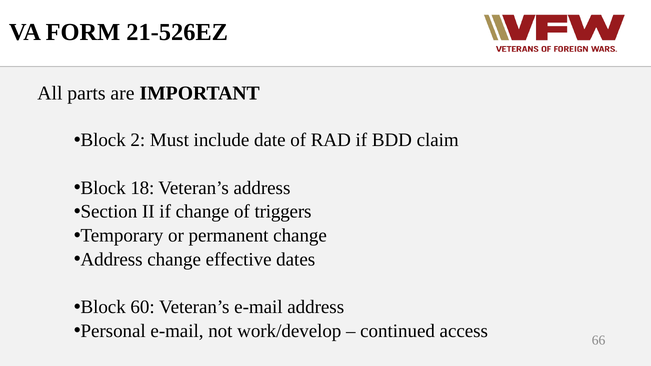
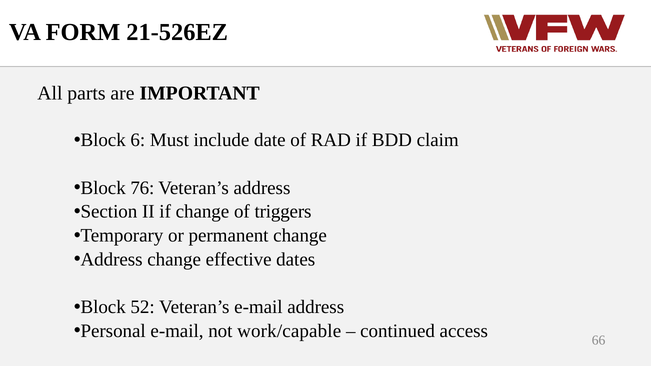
2: 2 -> 6
18: 18 -> 76
60: 60 -> 52
work/develop: work/develop -> work/capable
